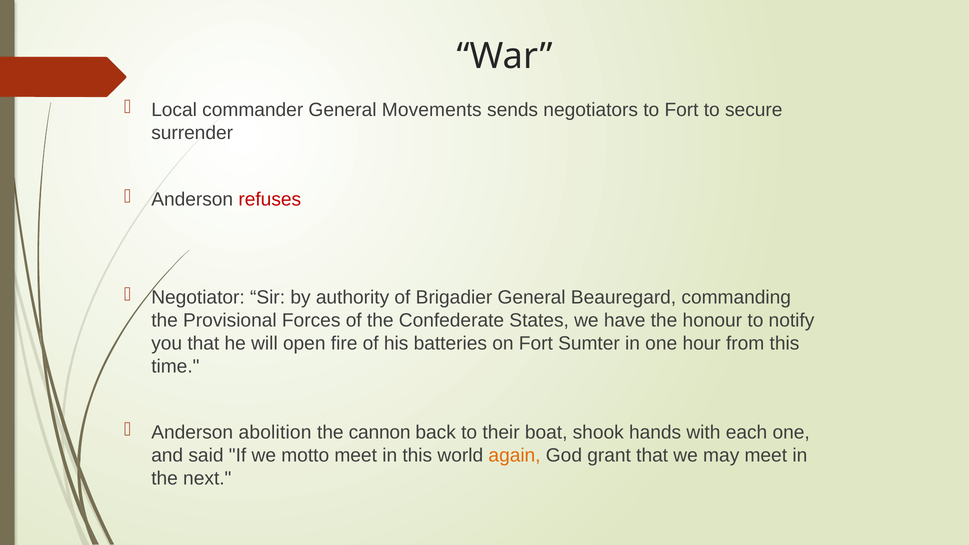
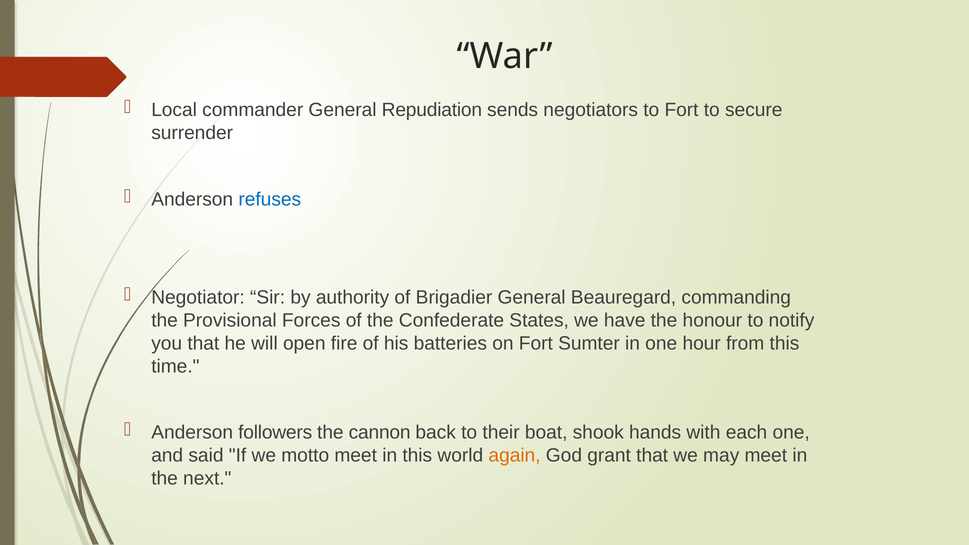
Movements: Movements -> Repudiation
refuses colour: red -> blue
abolition: abolition -> followers
